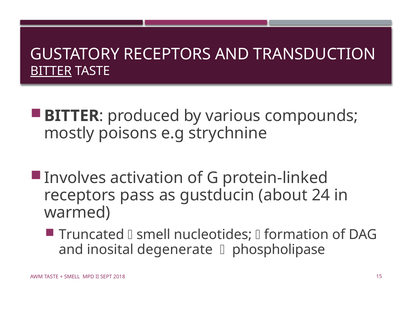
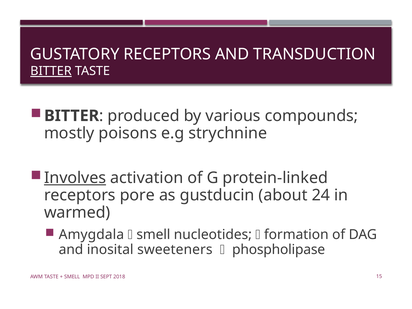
Involves underline: none -> present
pass: pass -> pore
Truncated: Truncated -> Amygdala
degenerate: degenerate -> sweeteners
